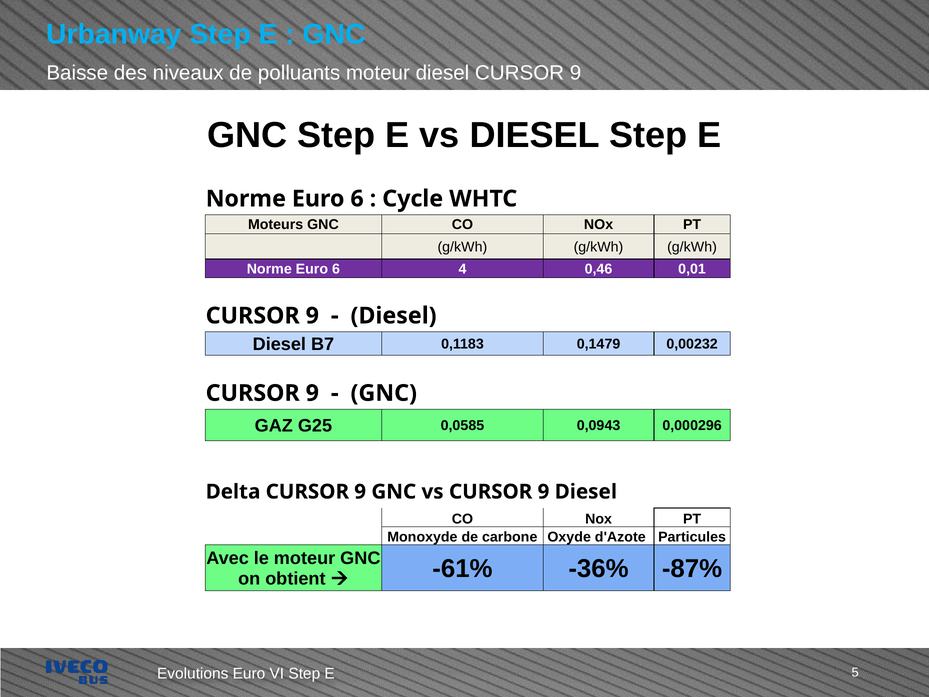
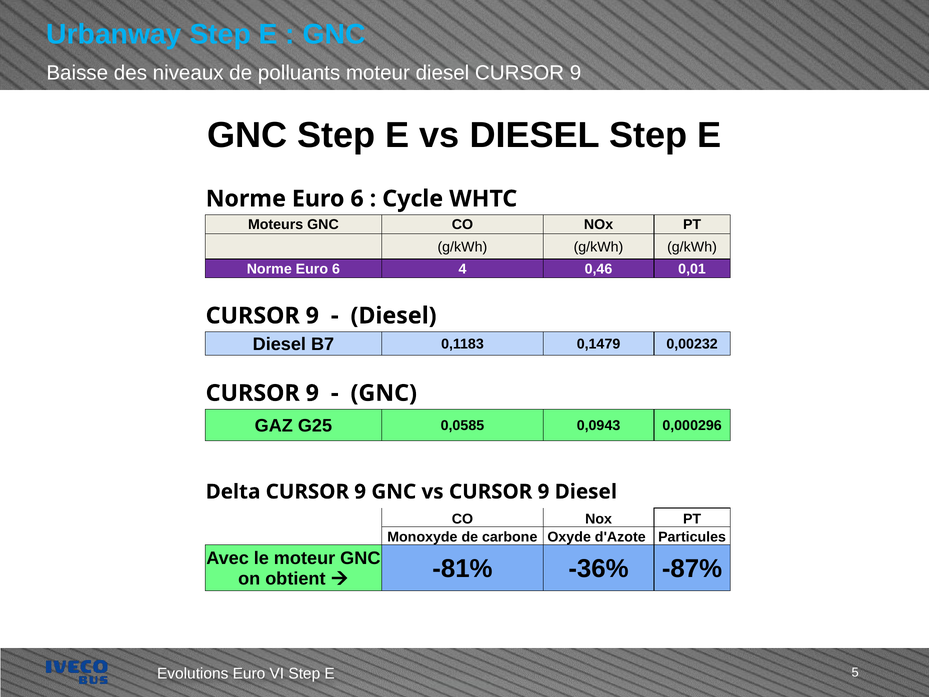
-61%: -61% -> -81%
